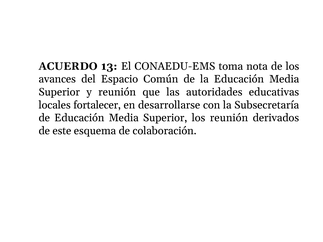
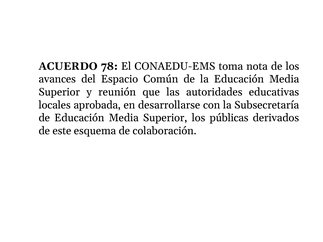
13: 13 -> 78
fortalecer: fortalecer -> aprobada
los reunión: reunión -> públicas
